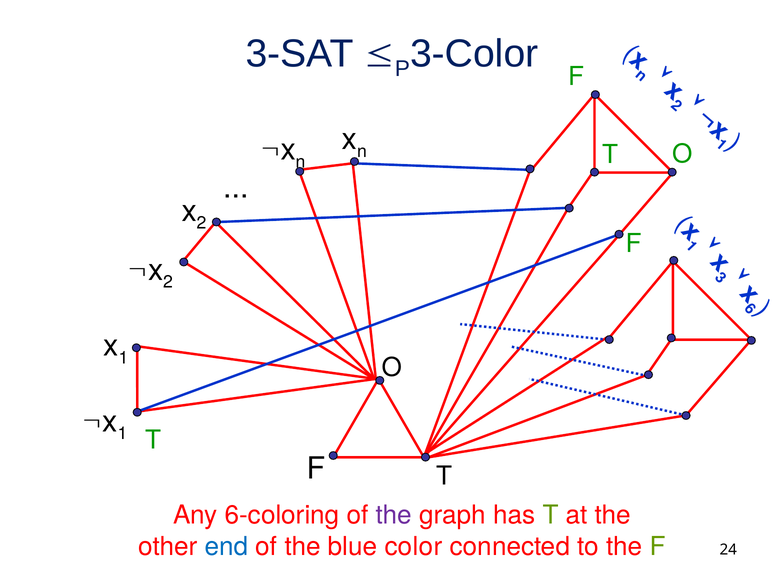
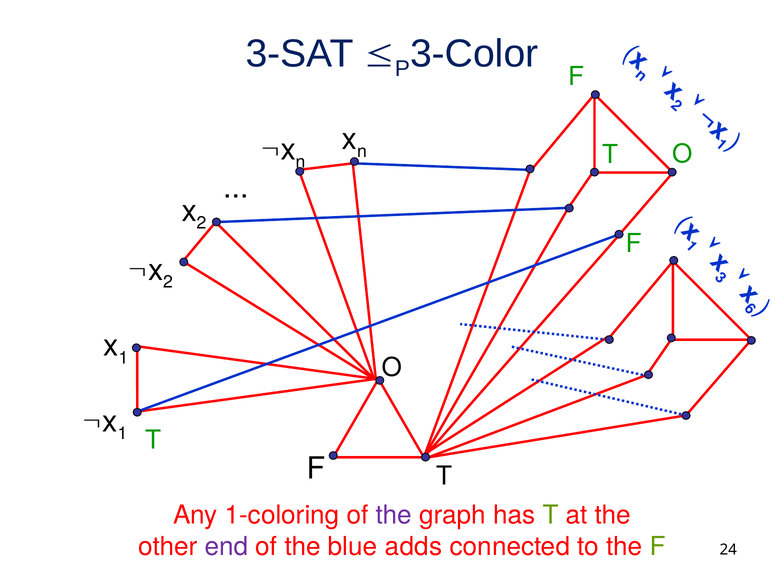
6-coloring: 6-coloring -> 1-coloring
end colour: blue -> purple
color: color -> adds
